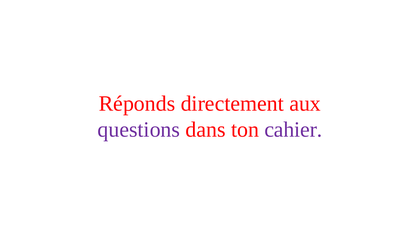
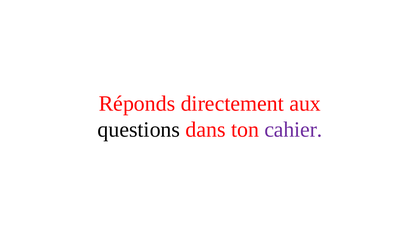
questions colour: purple -> black
